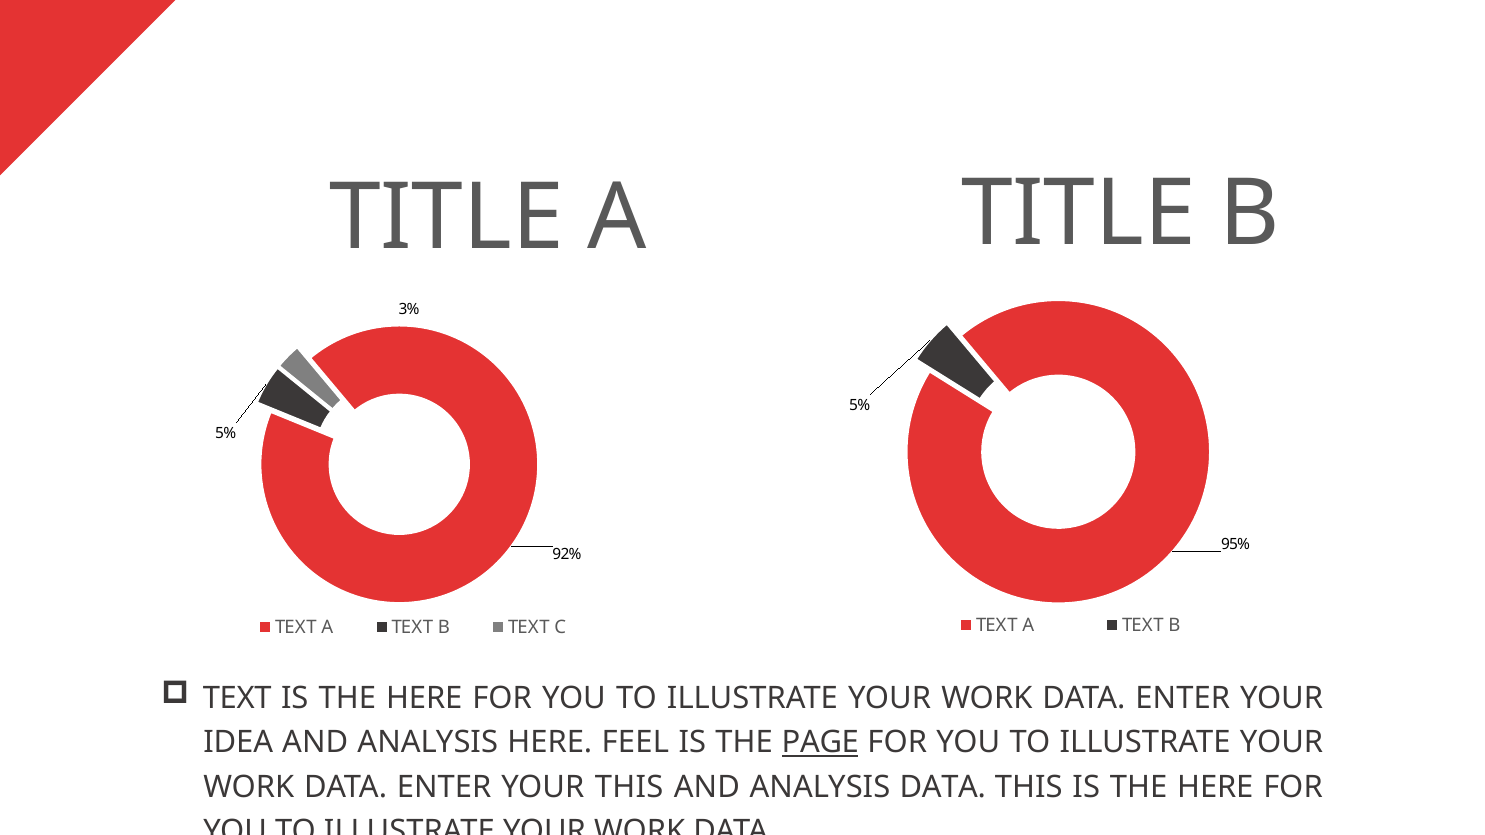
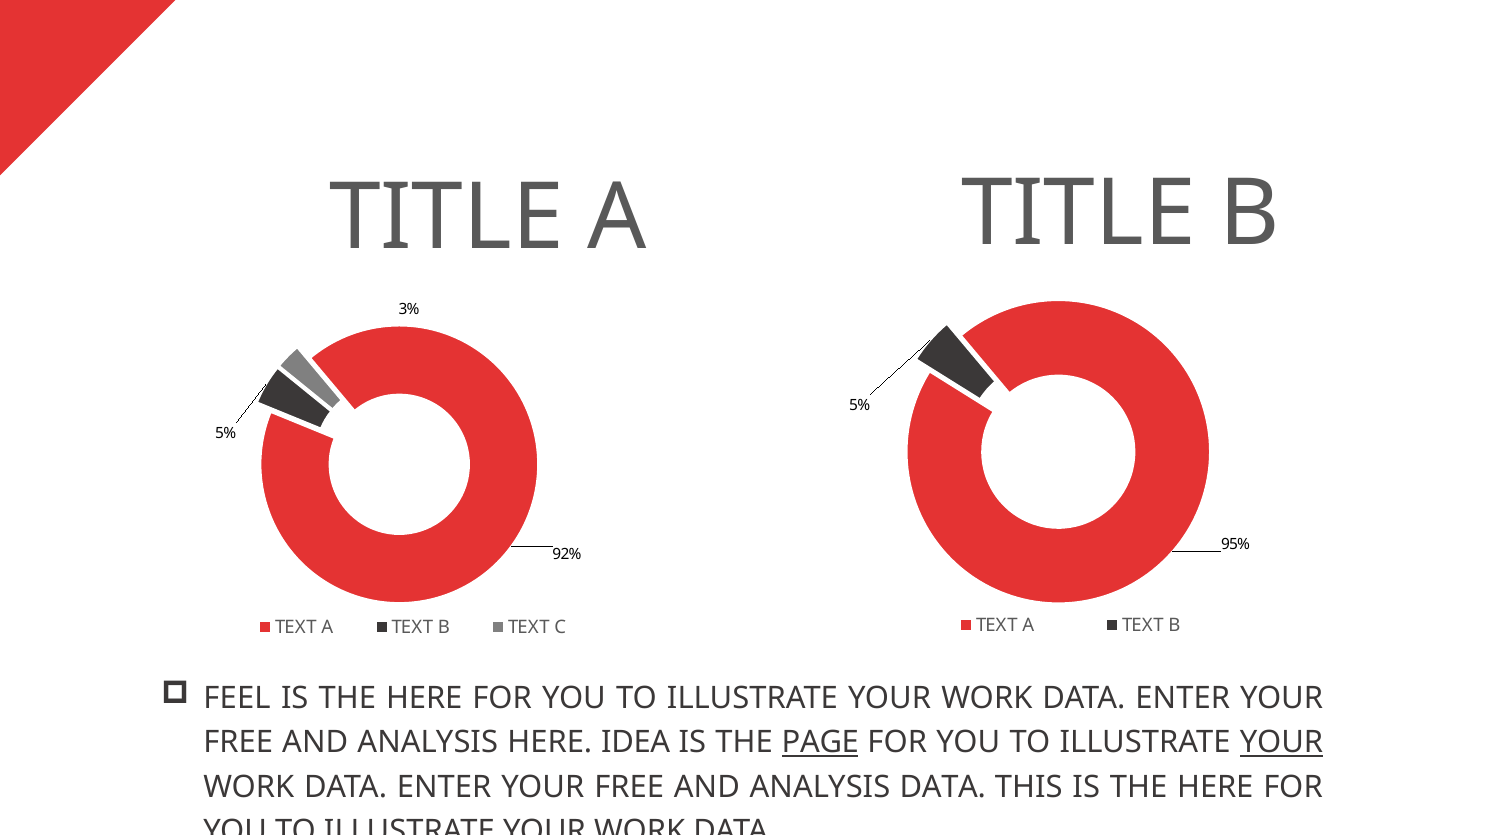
TEXT at (237, 698): TEXT -> FEEL
IDEA at (238, 743): IDEA -> FREE
FEEL: FEEL -> IDEA
YOUR at (1281, 743) underline: none -> present
THIS at (629, 787): THIS -> FREE
